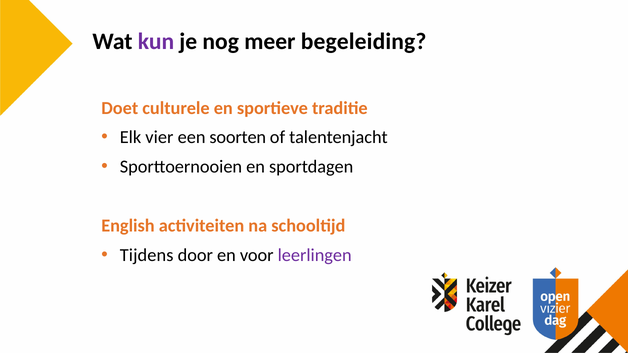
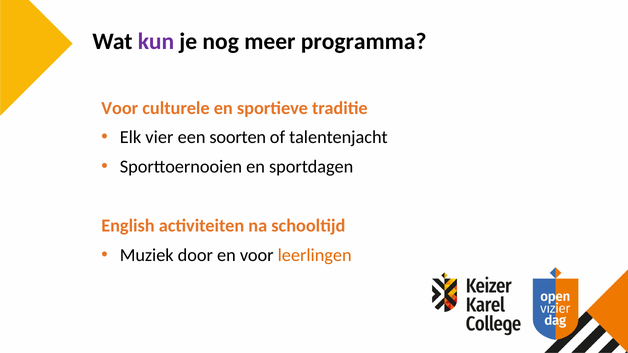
begeleiding: begeleiding -> programma
Doet at (120, 108): Doet -> Voor
Tijdens: Tijdens -> Muziek
leerlingen colour: purple -> orange
